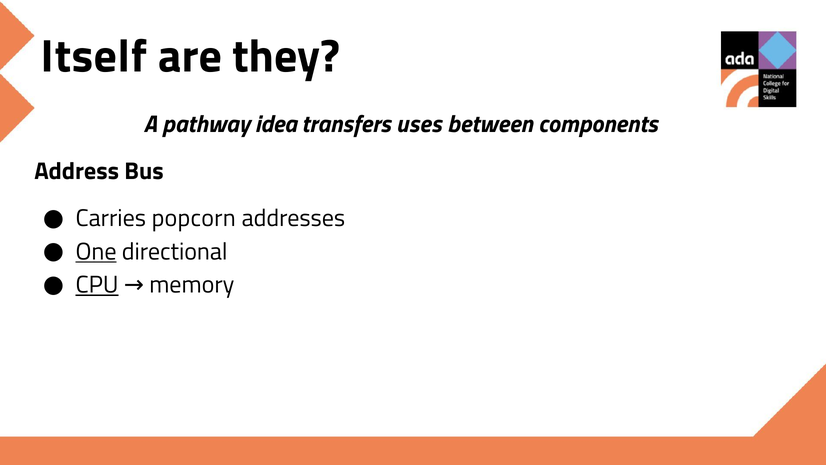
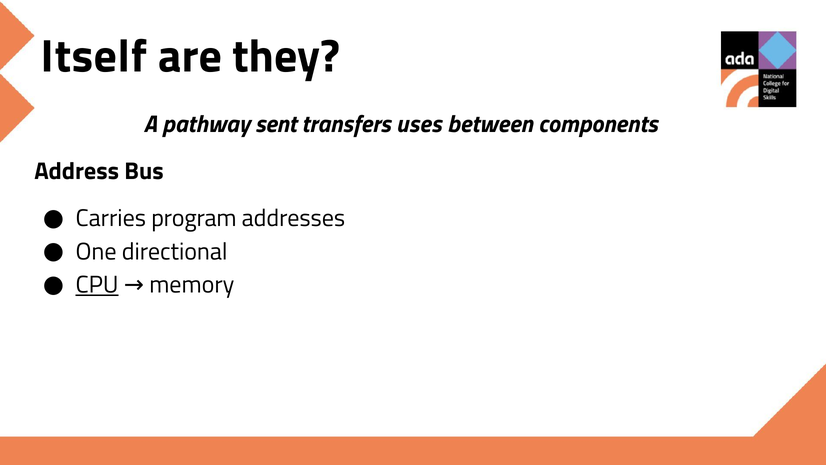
idea: idea -> sent
popcorn: popcorn -> program
One underline: present -> none
